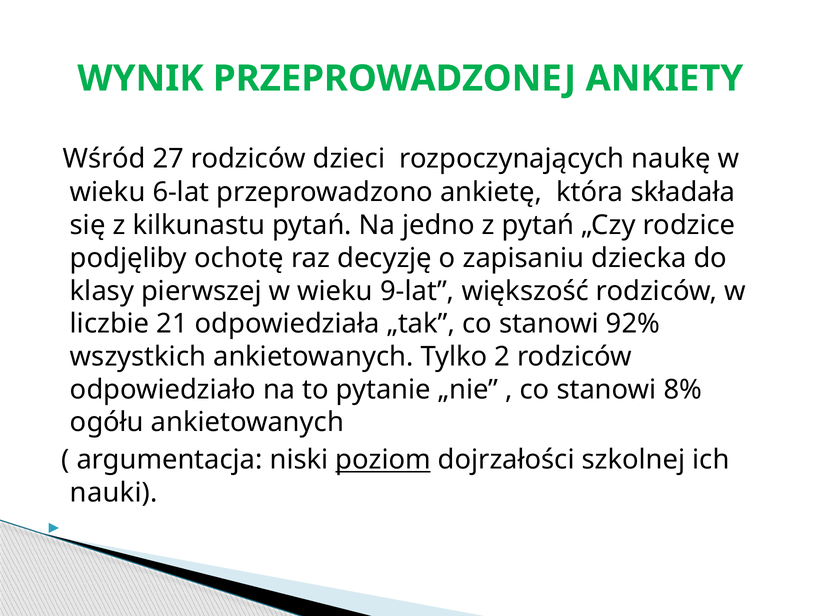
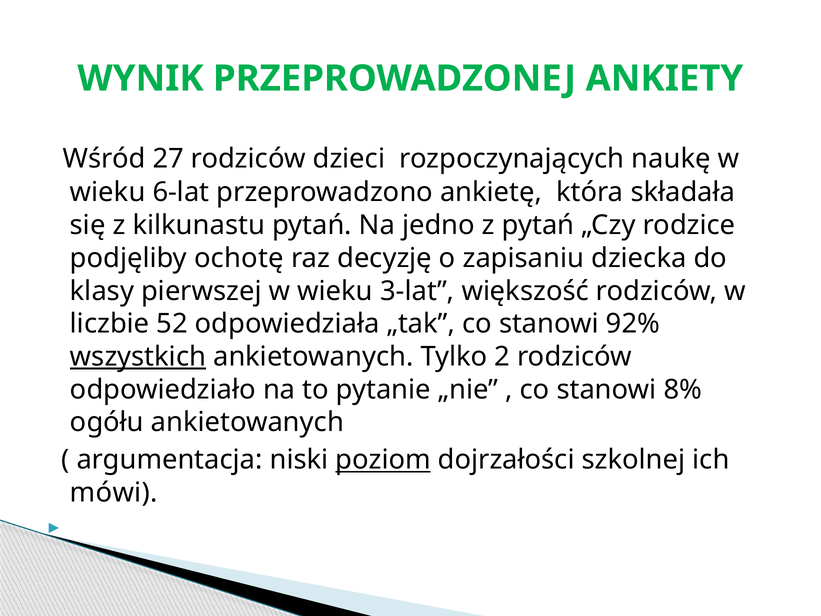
9-lat: 9-lat -> 3-lat
21: 21 -> 52
wszystkich underline: none -> present
nauki: nauki -> mówi
